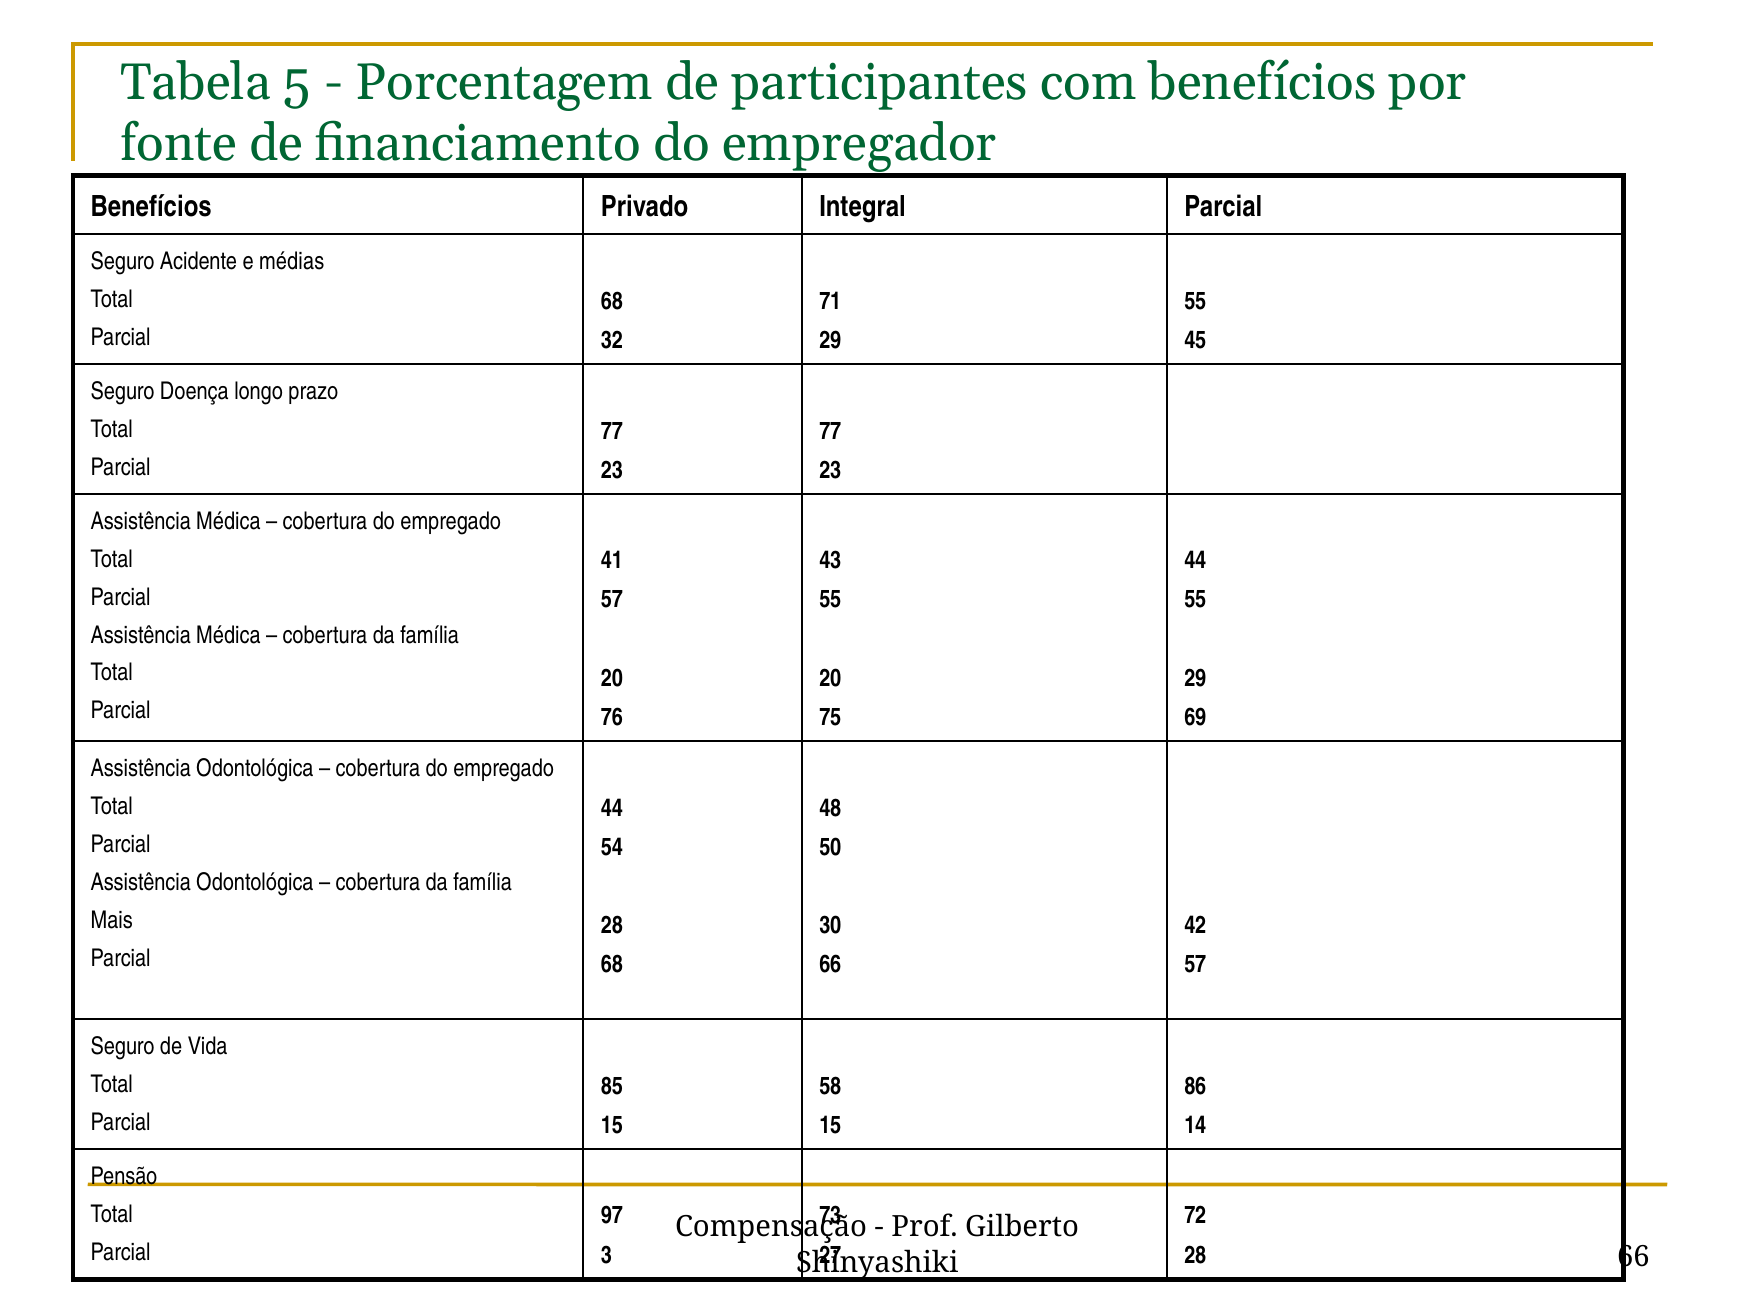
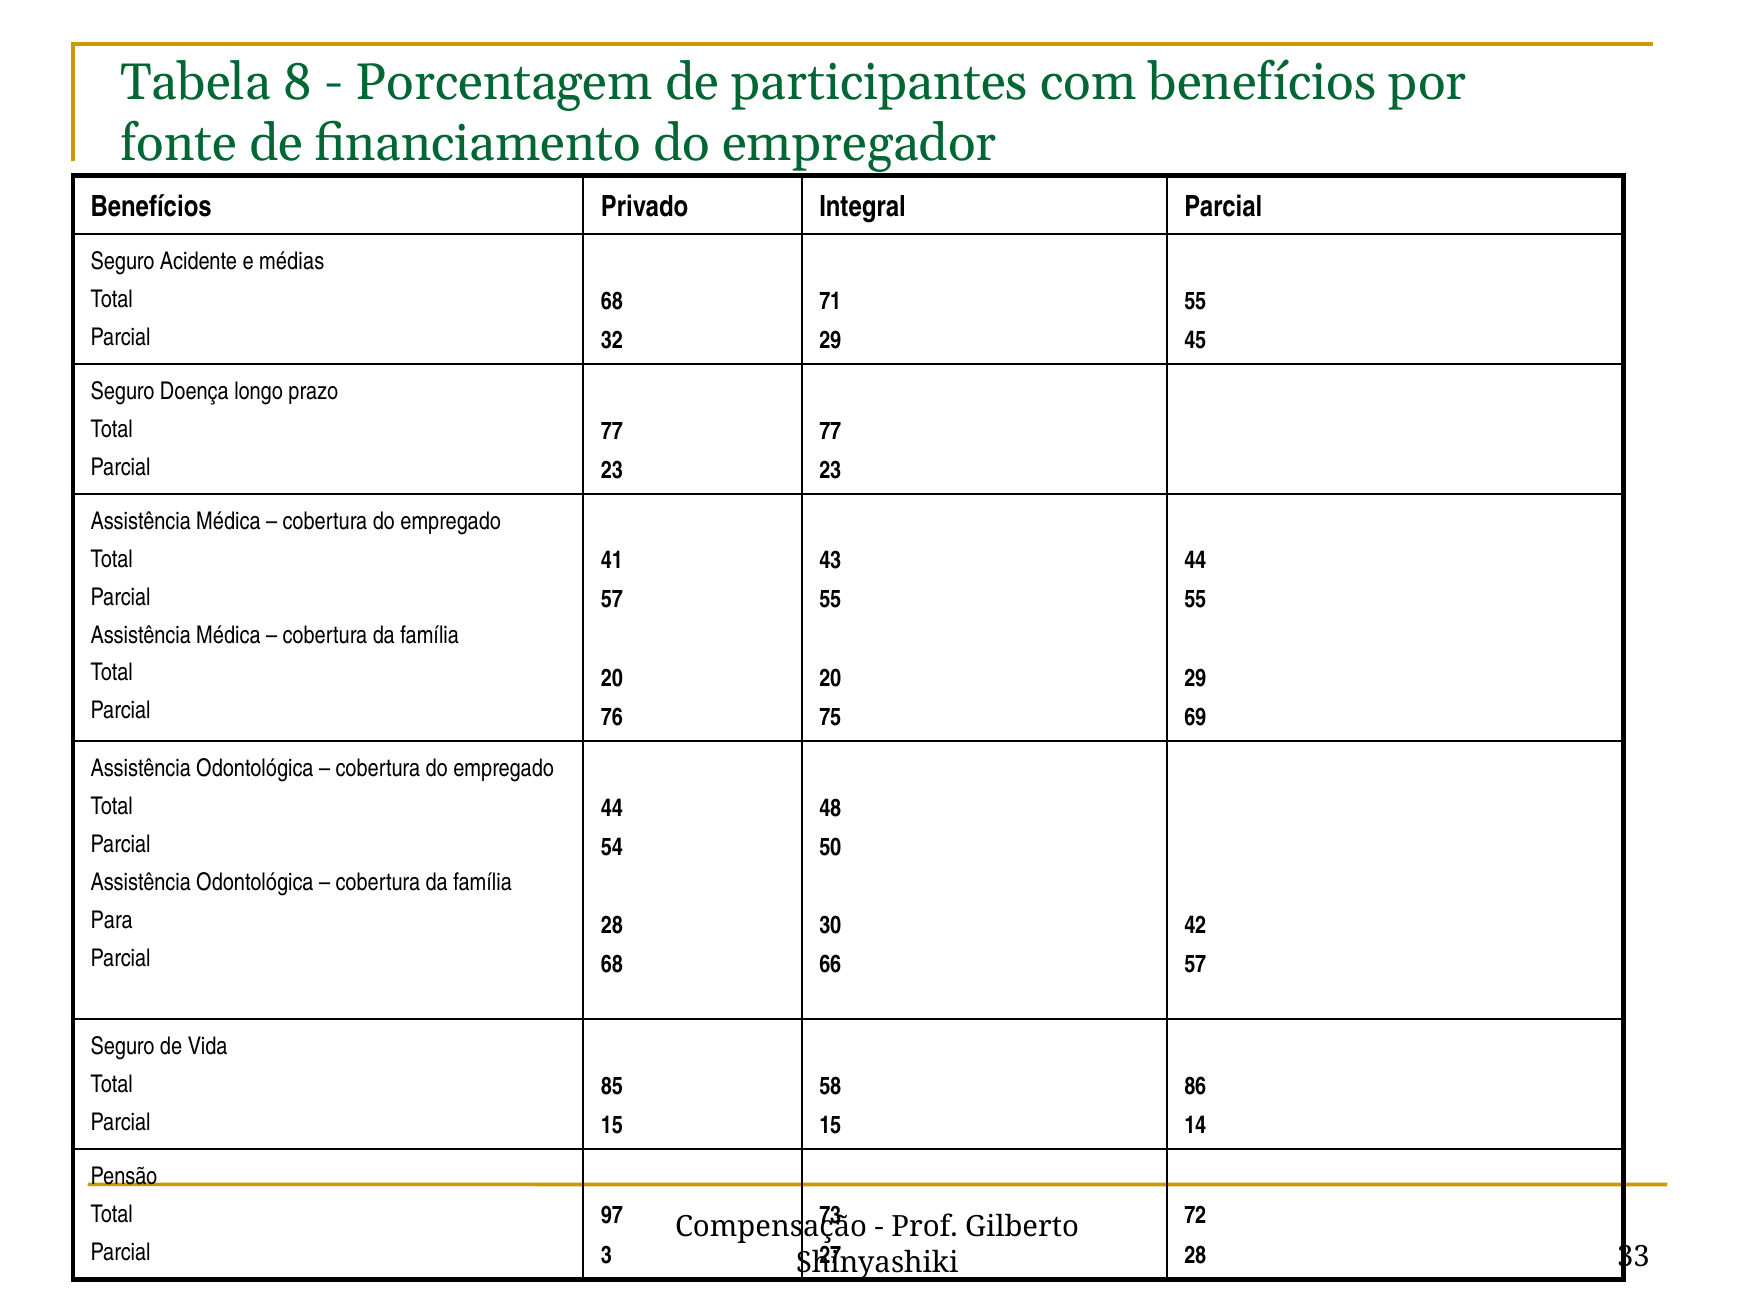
5: 5 -> 8
Mais: Mais -> Para
66 at (1633, 1257): 66 -> 33
